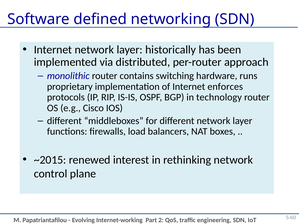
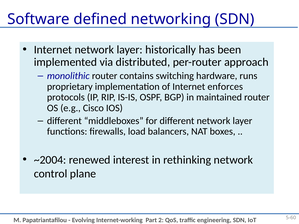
technology: technology -> maintained
~2015: ~2015 -> ~2004
